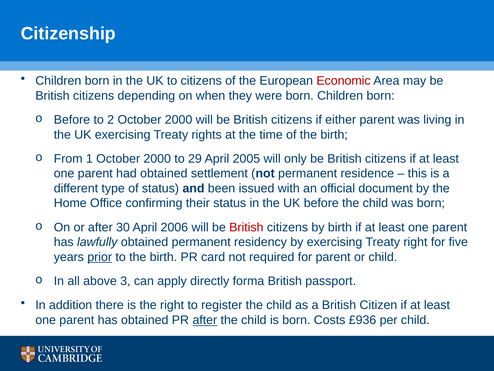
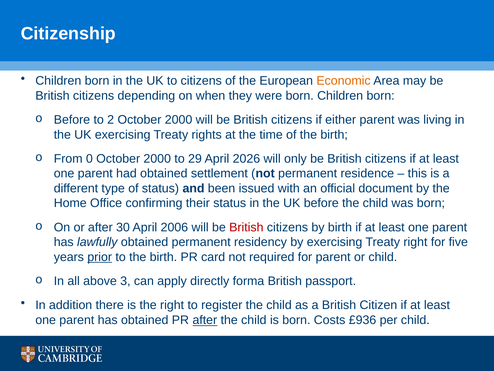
Economic colour: red -> orange
1: 1 -> 0
2005: 2005 -> 2026
